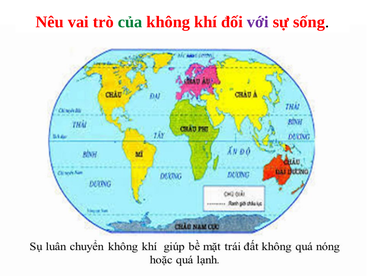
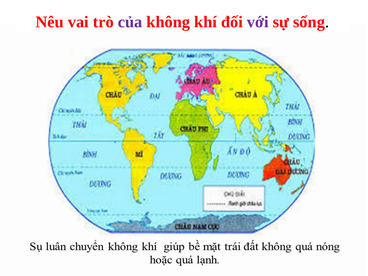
của colour: green -> purple
